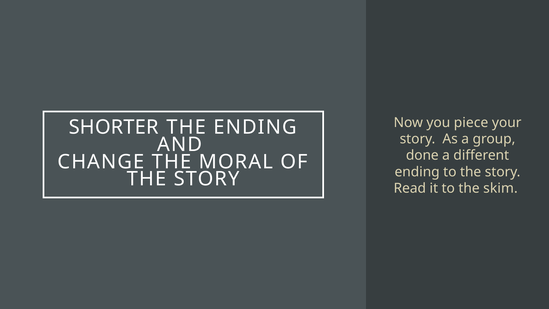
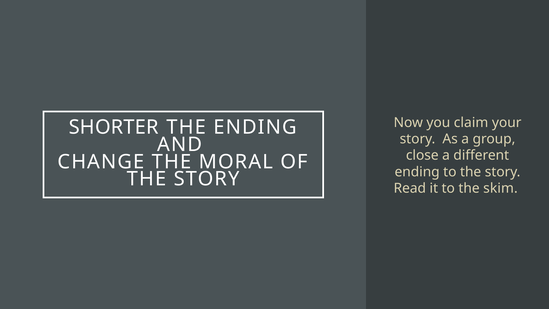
piece: piece -> claim
done: done -> close
